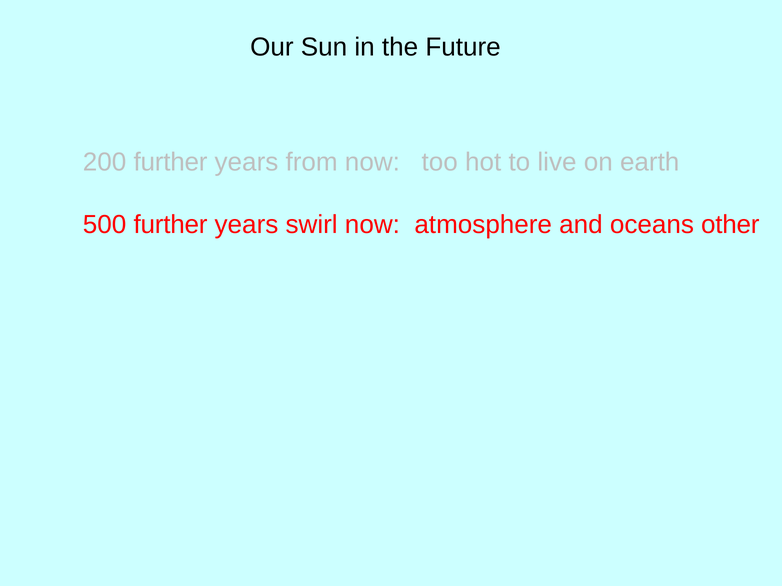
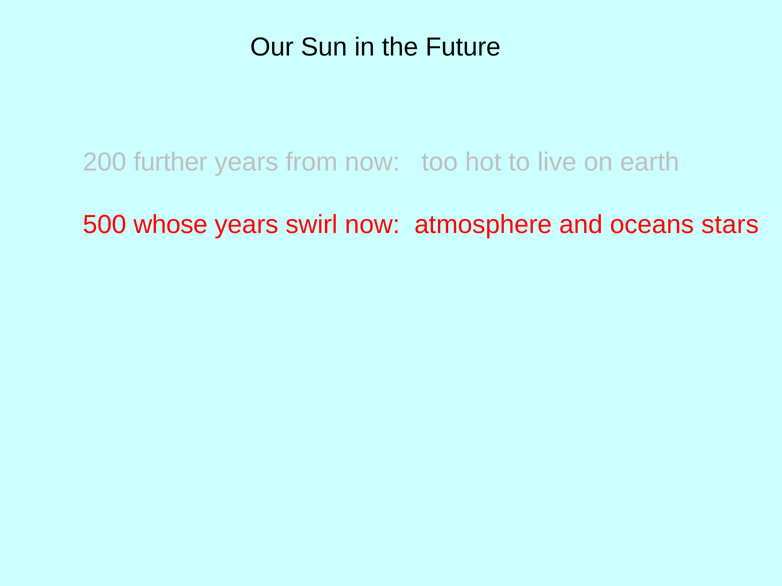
500 further: further -> whose
other: other -> stars
